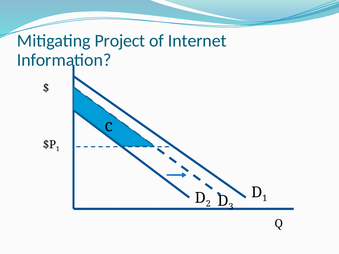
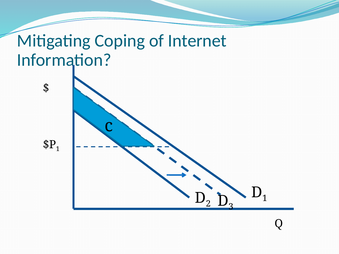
Project: Project -> Coping
